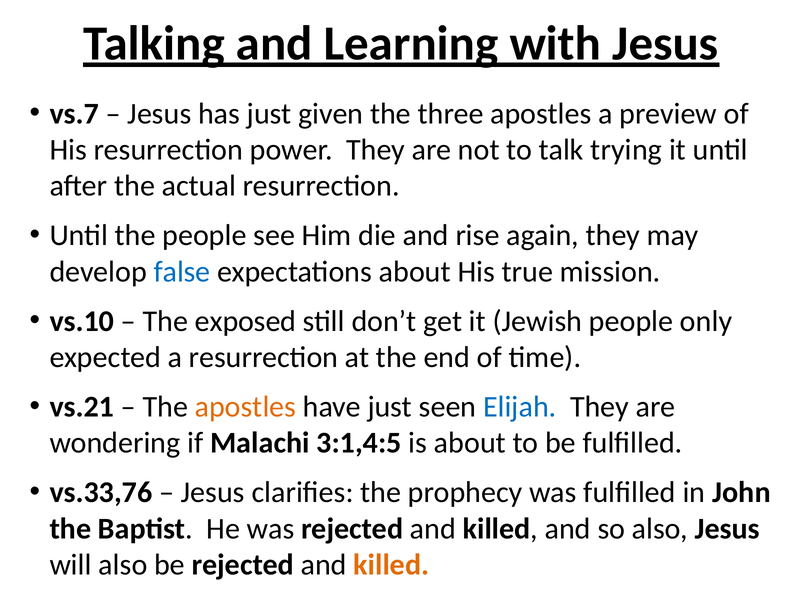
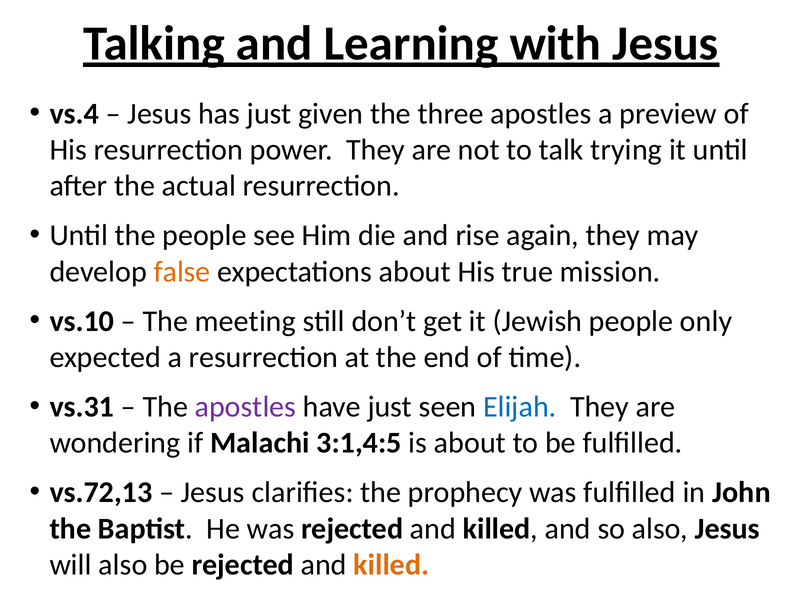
vs.7: vs.7 -> vs.4
false colour: blue -> orange
exposed: exposed -> meeting
vs.21: vs.21 -> vs.31
apostles at (245, 407) colour: orange -> purple
vs.33,76: vs.33,76 -> vs.72,13
